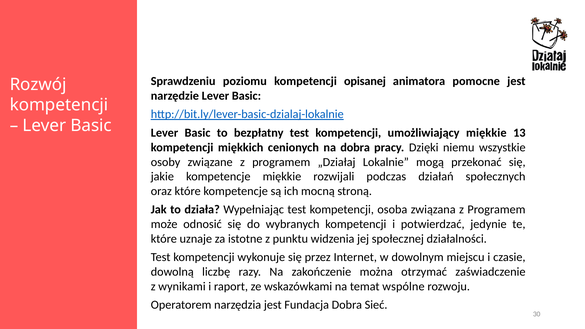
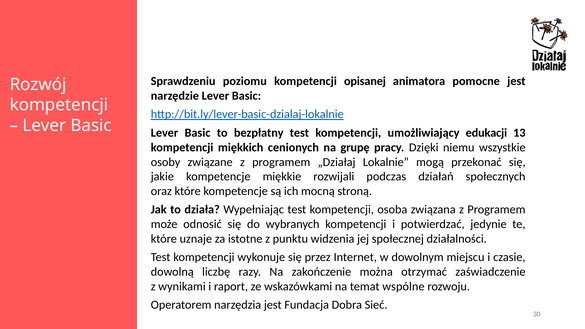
umożliwiający miękkie: miękkie -> edukacji
na dobra: dobra -> grupę
